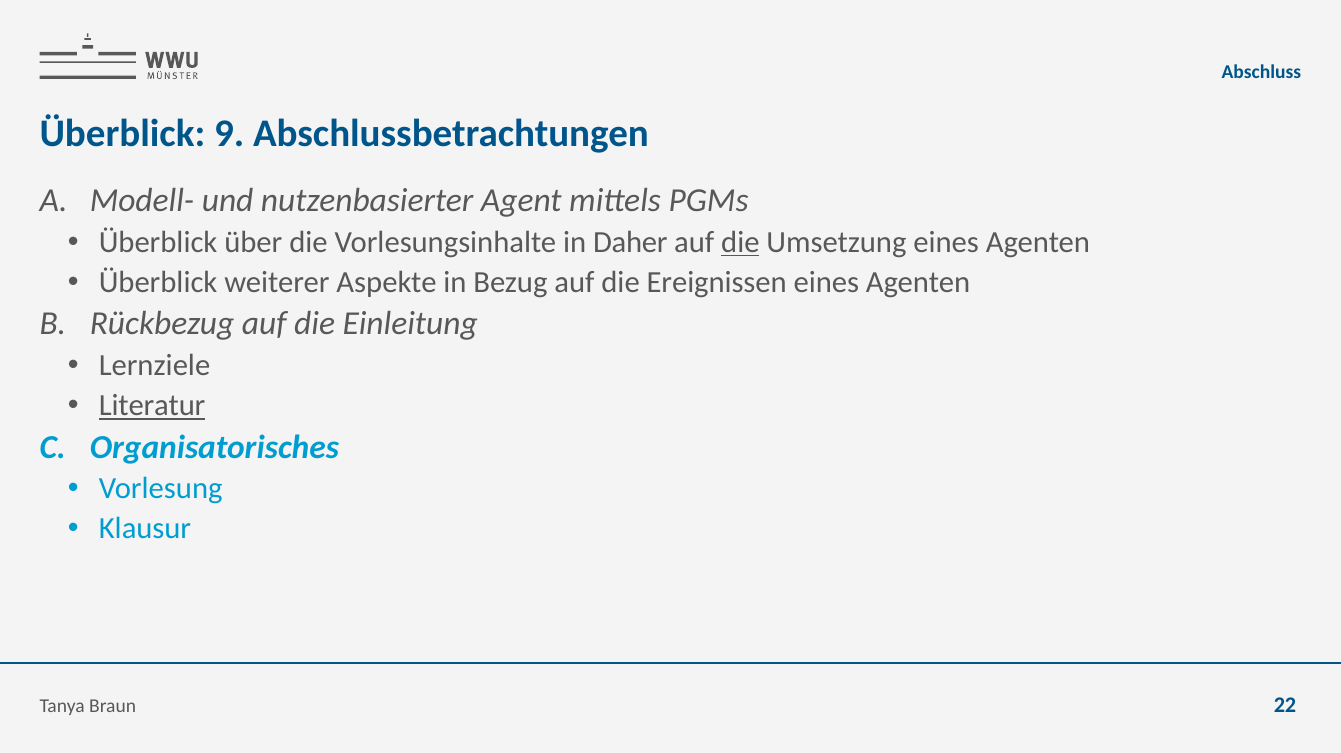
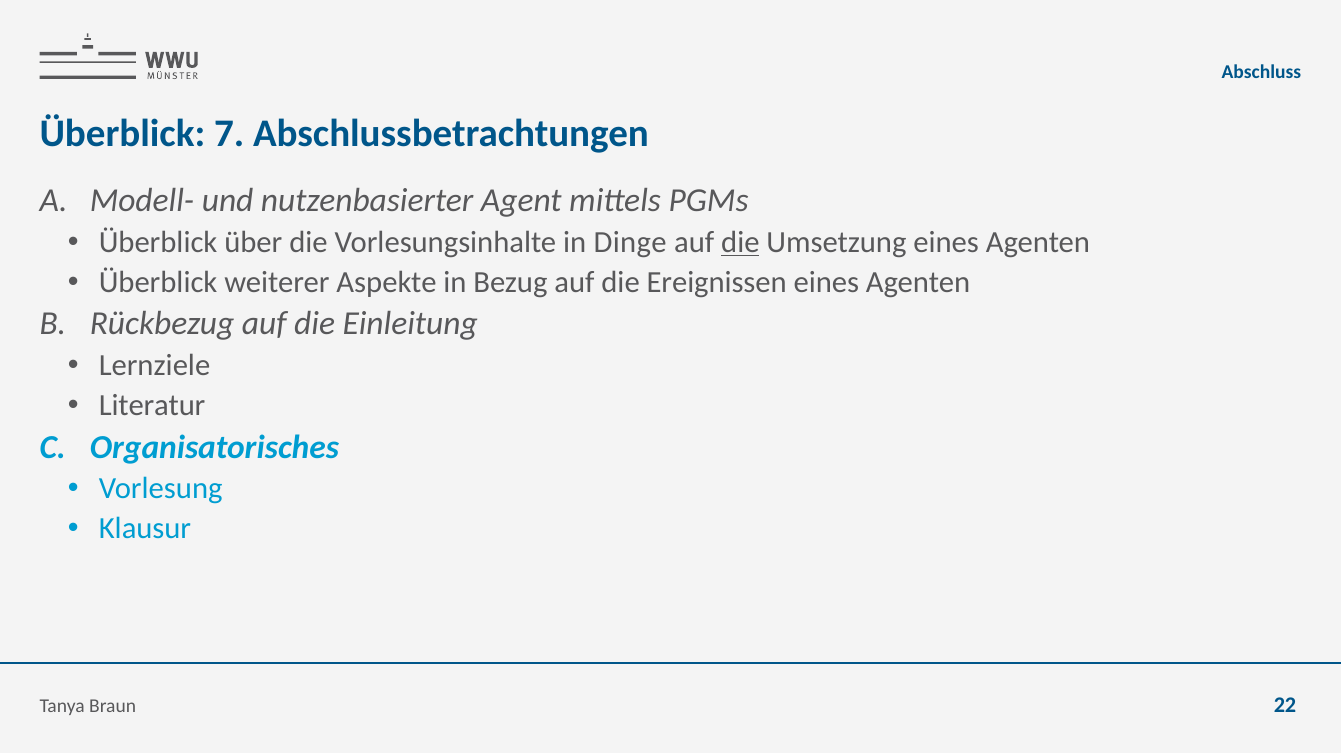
9: 9 -> 7
Daher: Daher -> Dinge
Literatur underline: present -> none
